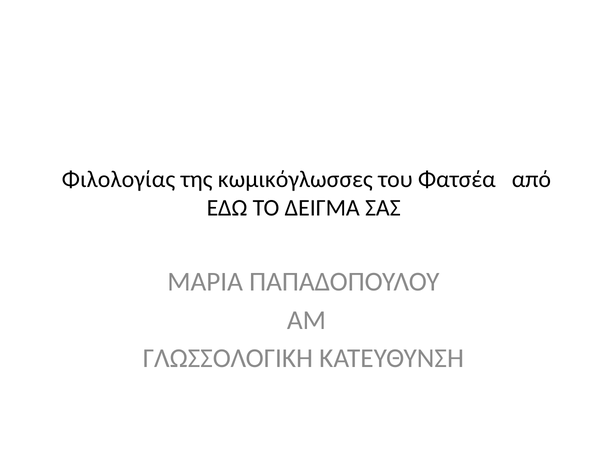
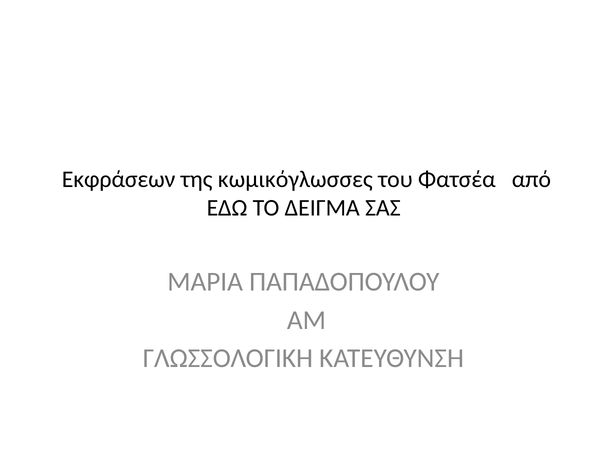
Φιλολογίας: Φιλολογίας -> Εκφράσεων
